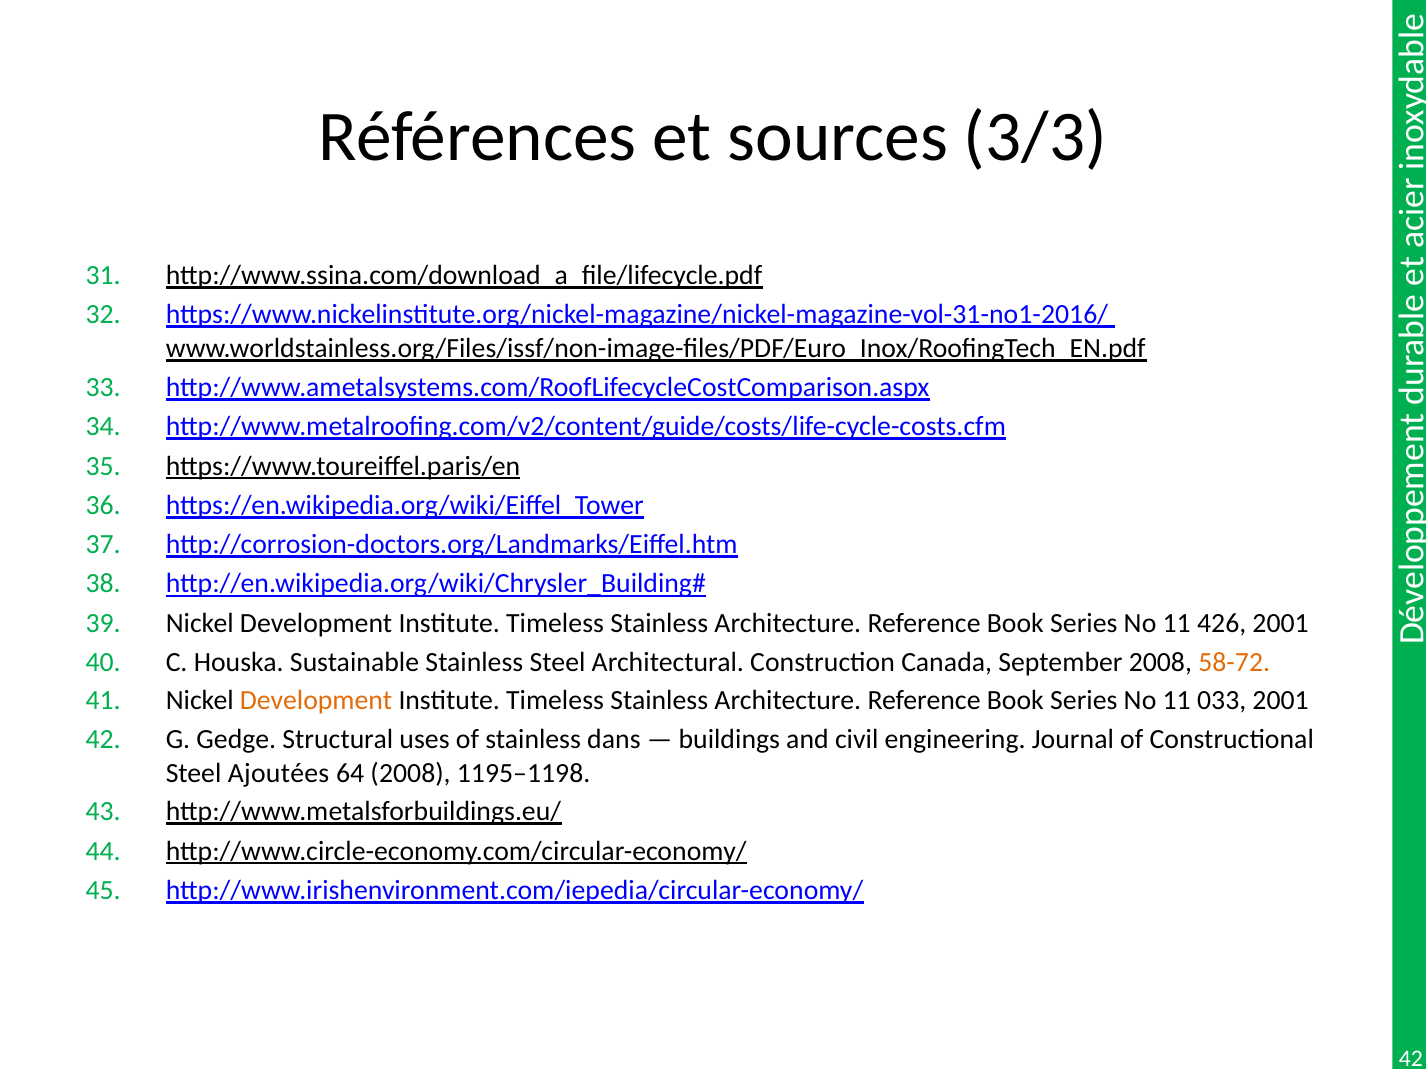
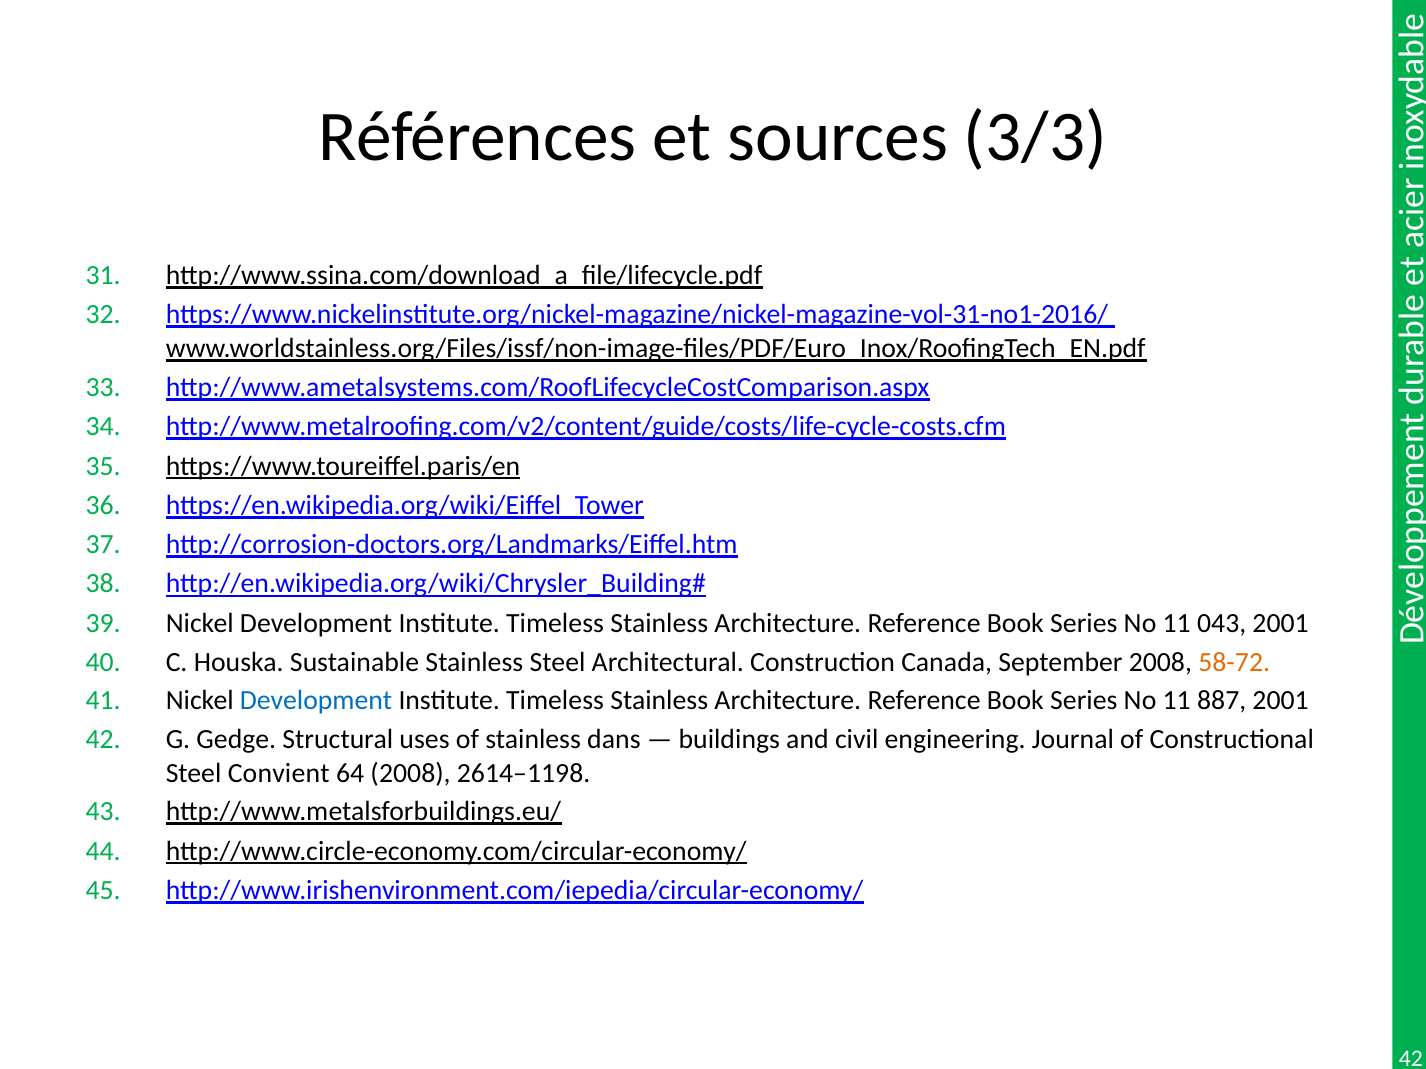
426: 426 -> 043
Development at (316, 701) colour: orange -> blue
033: 033 -> 887
Ajoutées: Ajoutées -> Convient
1195–1198: 1195–1198 -> 2614–1198
